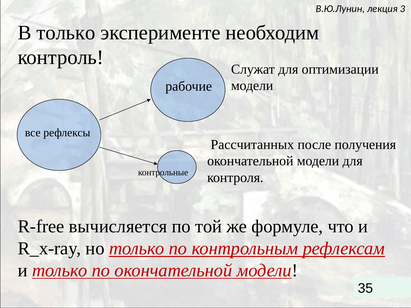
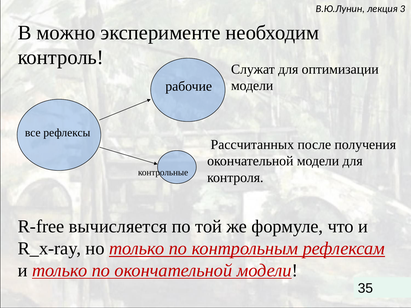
В только: только -> можно
